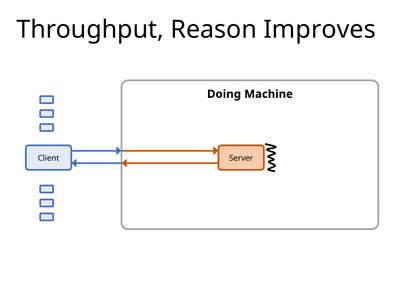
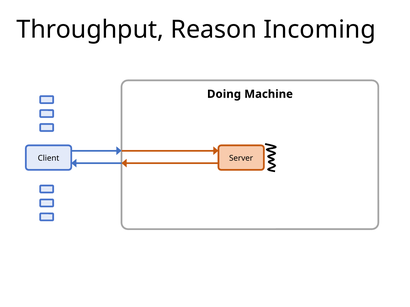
Improves: Improves -> Incoming
